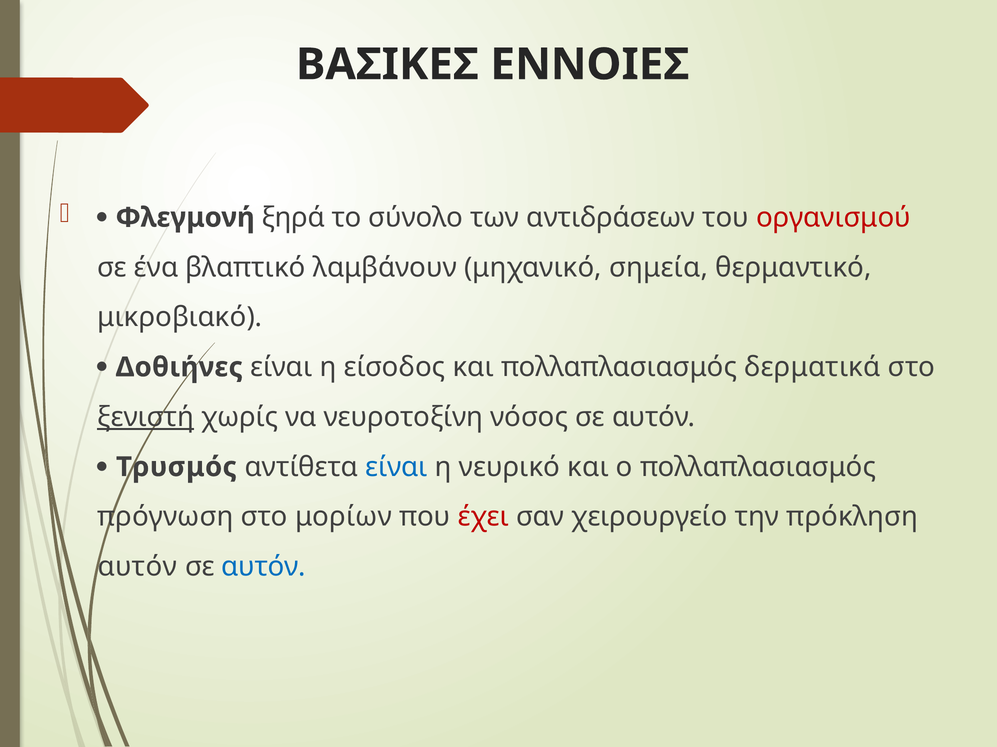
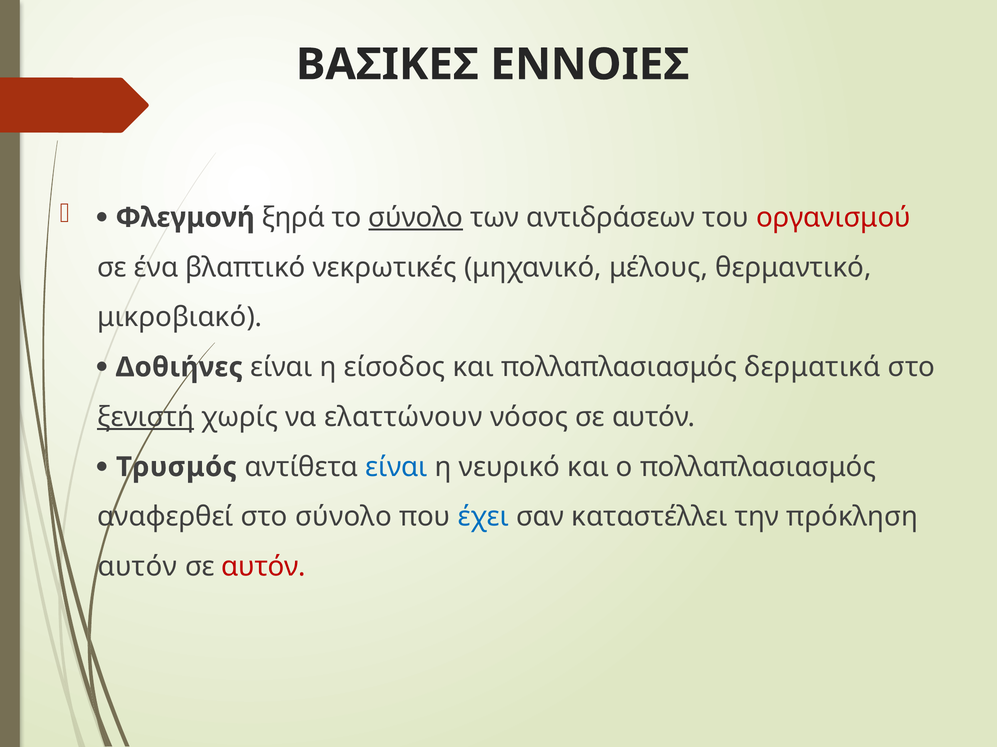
σύνολο at (416, 218) underline: none -> present
λαμβάνουν: λαμβάνουν -> νεκρωτικές
σημεία: σημεία -> μέλους
νευροτοξίνη: νευροτοξίνη -> ελαττώνουν
πρόγνωση: πρόγνωση -> αναφερθεί
στο μορίων: μορίων -> σύνολο
έχει colour: red -> blue
χειρουργείο: χειρουργείο -> καταστέλλει
αυτόν at (264, 567) colour: blue -> red
